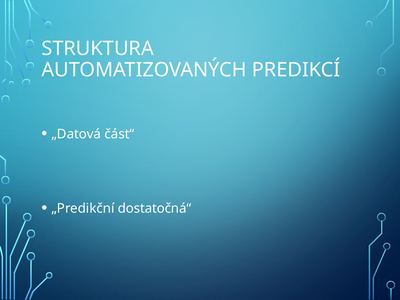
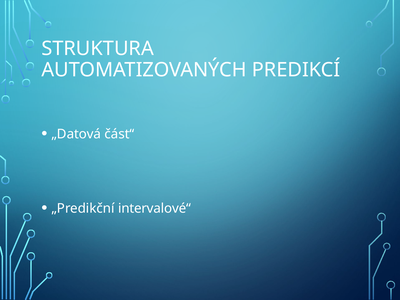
dostatočná“: dostatočná“ -> intervalové“
